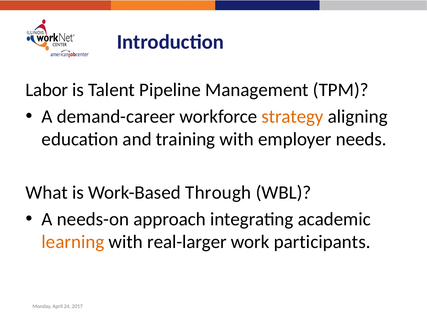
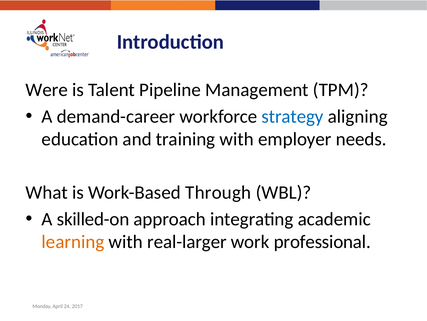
Labor: Labor -> Were
strategy colour: orange -> blue
needs-on: needs-on -> skilled-on
participants: participants -> professional
